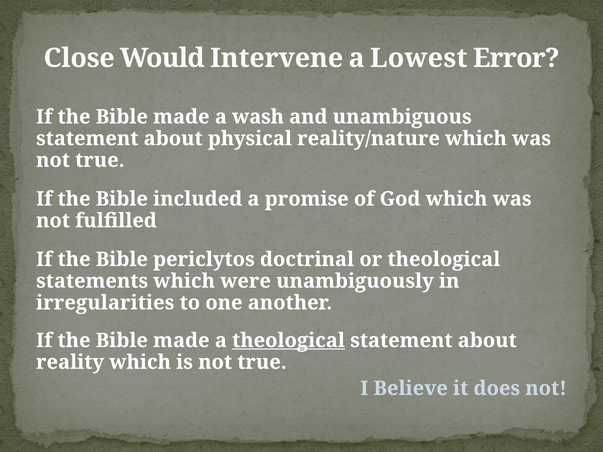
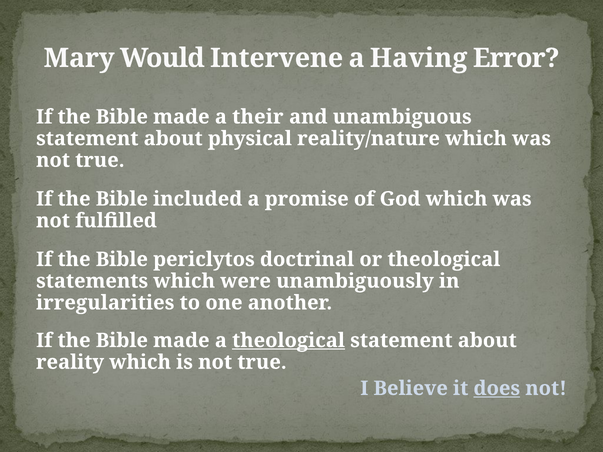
Close: Close -> Mary
Lowest: Lowest -> Having
wash: wash -> their
does underline: none -> present
